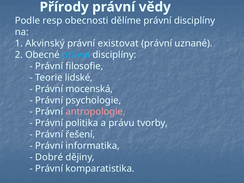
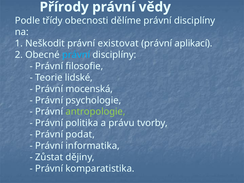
resp: resp -> třídy
Akvinský: Akvinský -> Neškodit
uznané: uznané -> aplikací
antropologie colour: pink -> light green
řešení: řešení -> podat
Dobré: Dobré -> Zůstat
